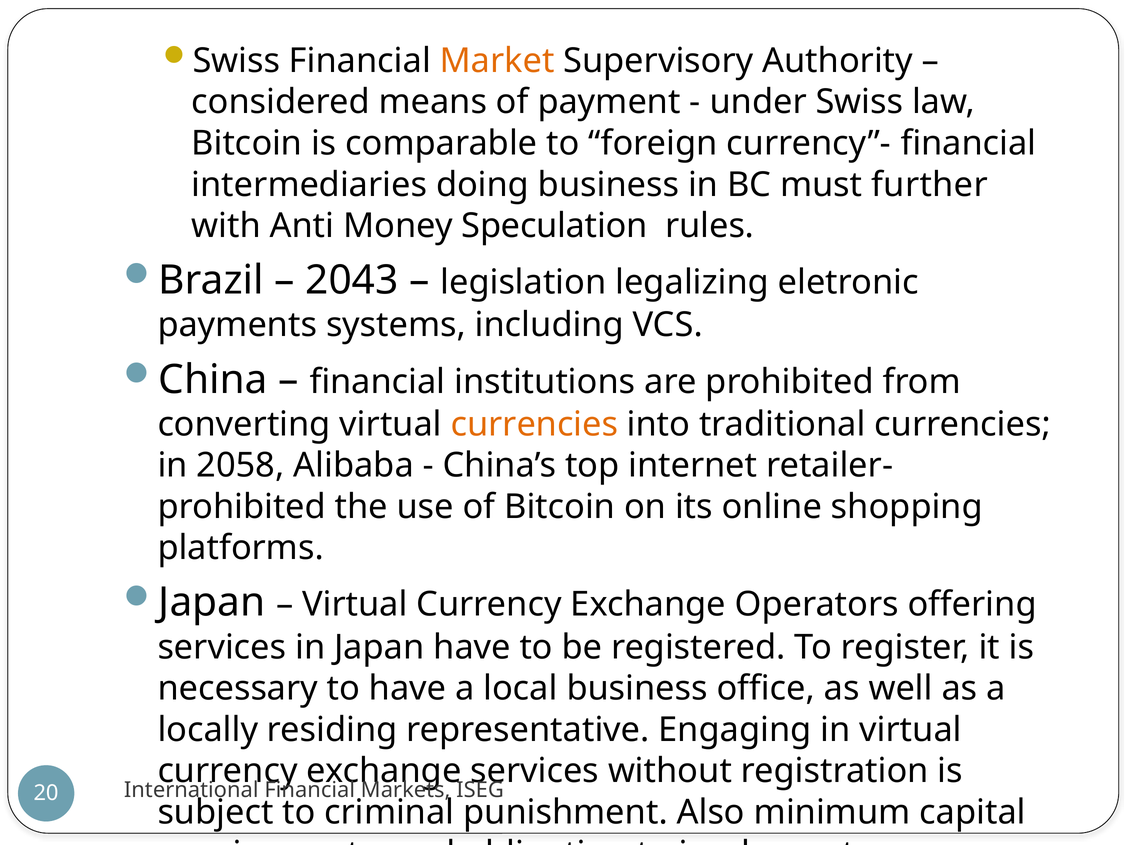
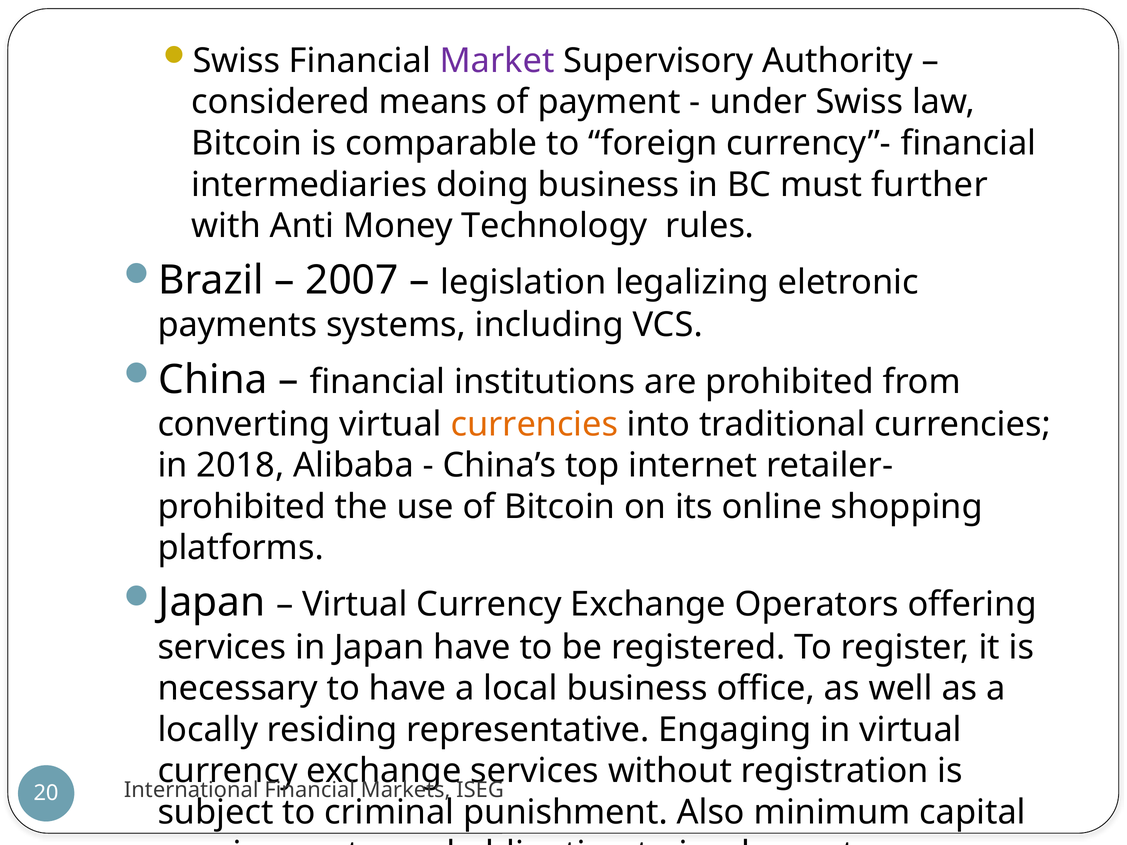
Market colour: orange -> purple
Speculation: Speculation -> Technology
2043: 2043 -> 2007
2058: 2058 -> 2018
